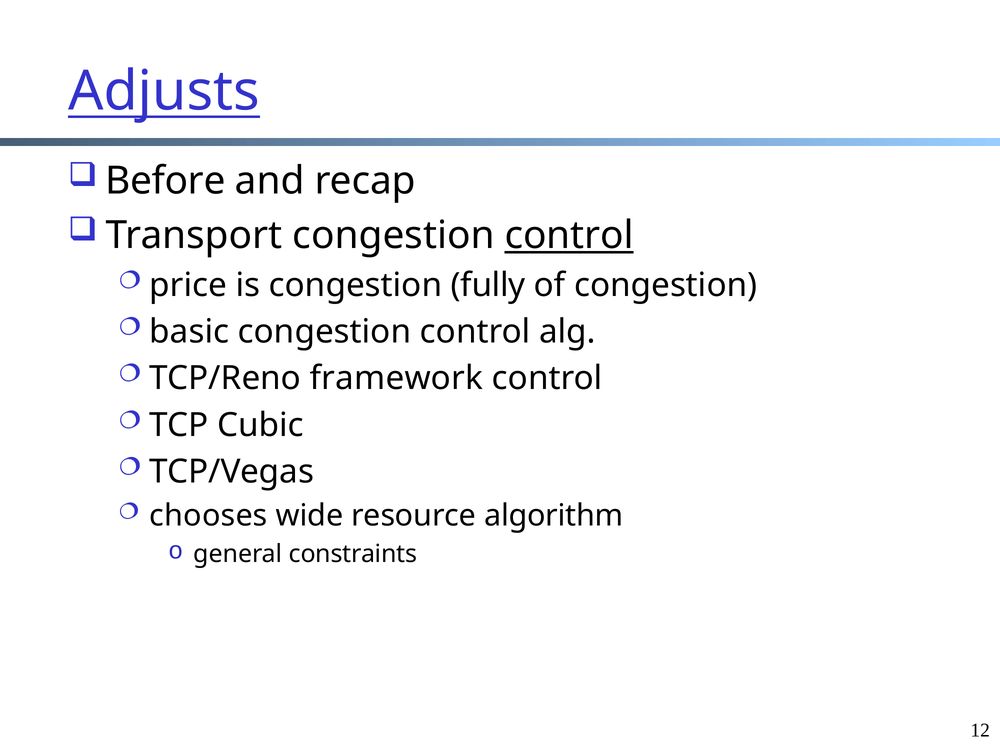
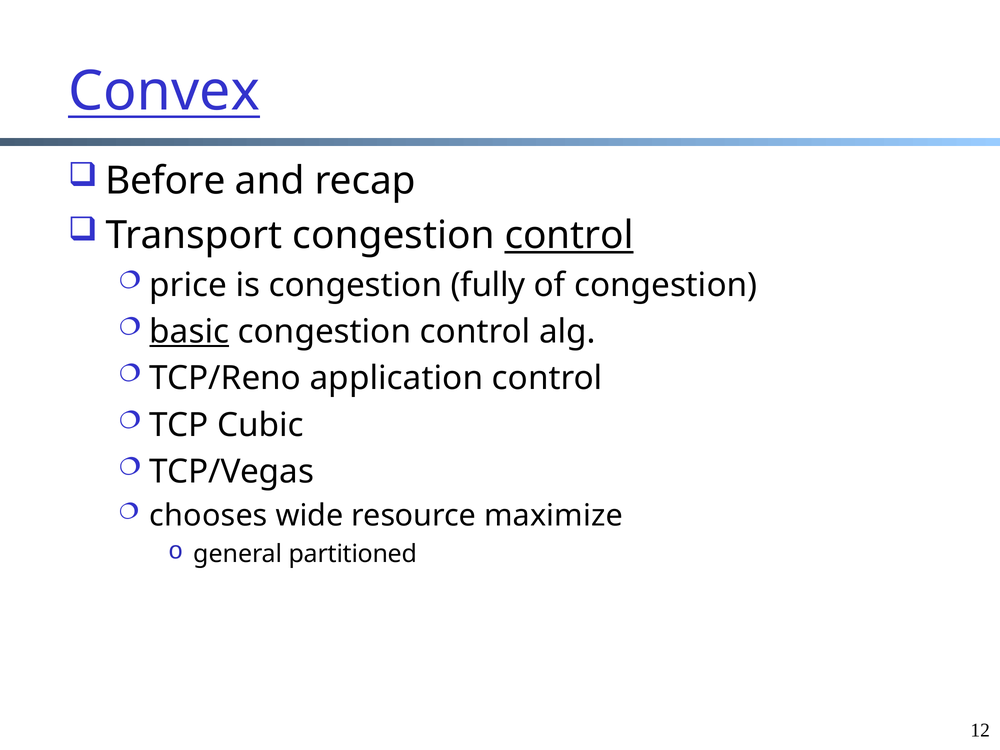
Adjusts: Adjusts -> Convex
basic underline: none -> present
framework: framework -> application
algorithm: algorithm -> maximize
constraints: constraints -> partitioned
